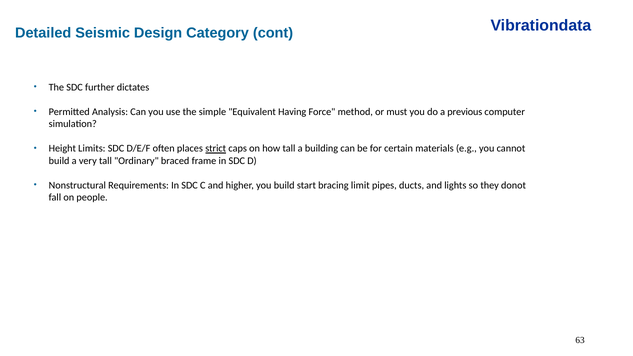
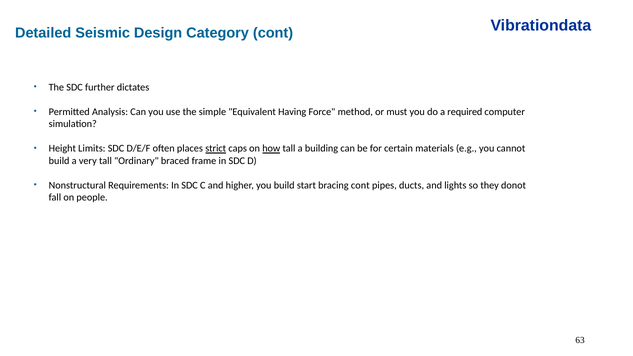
previous: previous -> required
how underline: none -> present
bracing limit: limit -> cont
